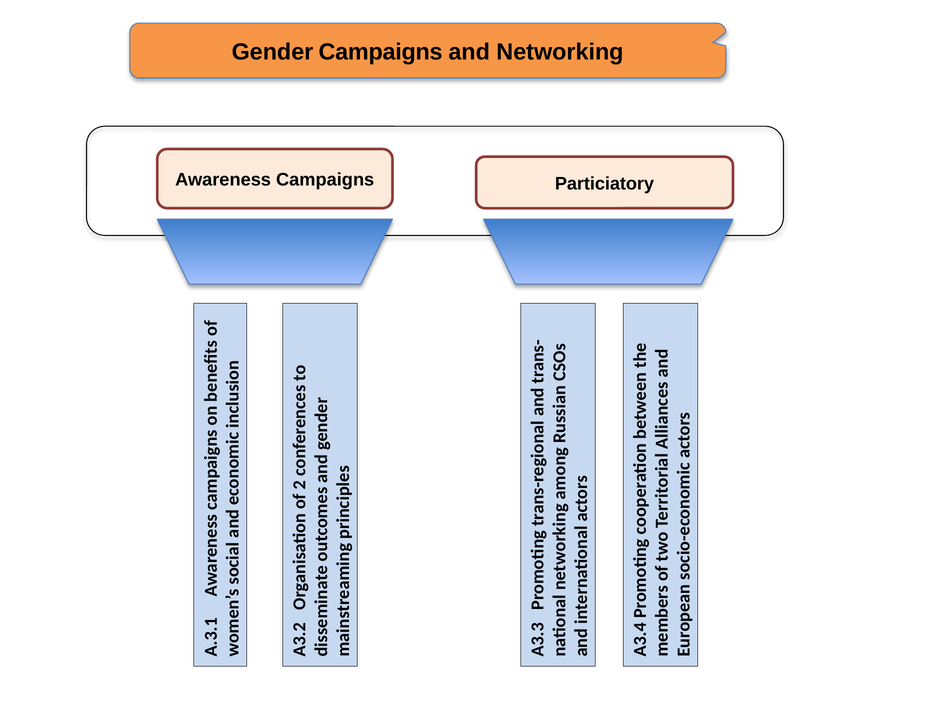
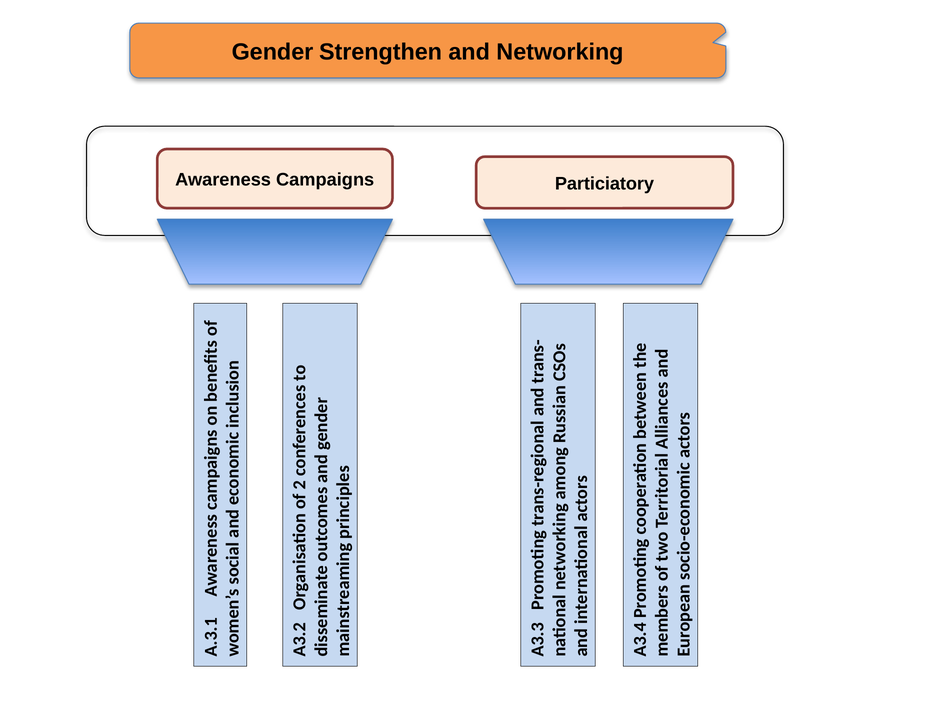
Gender Campaigns: Campaigns -> Strengthen
